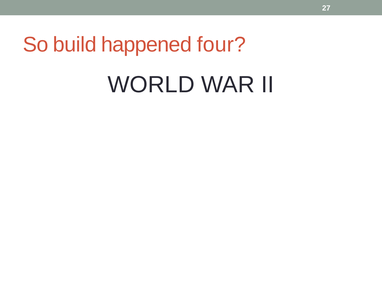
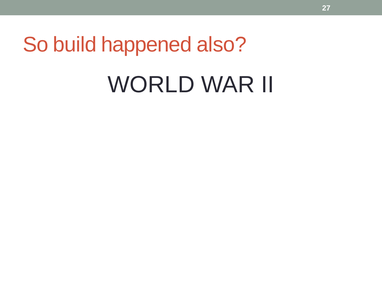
four: four -> also
